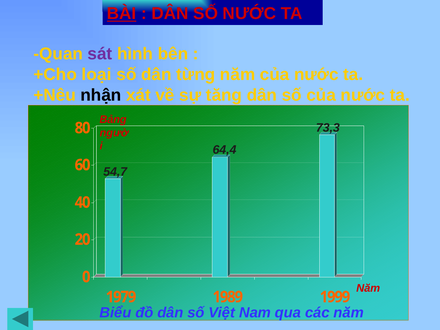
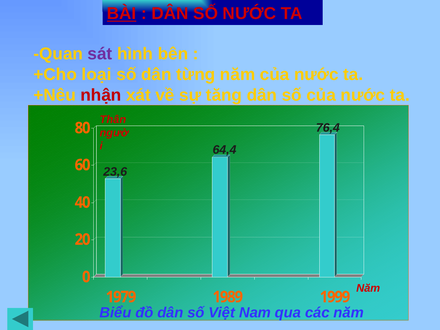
nhận colour: black -> red
Bảng: Bảng -> Thân
73,3: 73,3 -> 76,4
54,7: 54,7 -> 23,6
